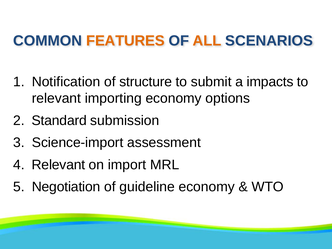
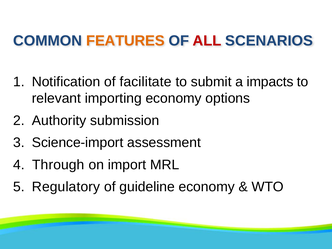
ALL colour: orange -> red
structure: structure -> facilitate
Standard: Standard -> Authority
Relevant at (58, 165): Relevant -> Through
Negotiation: Negotiation -> Regulatory
